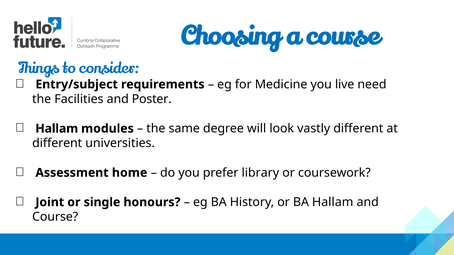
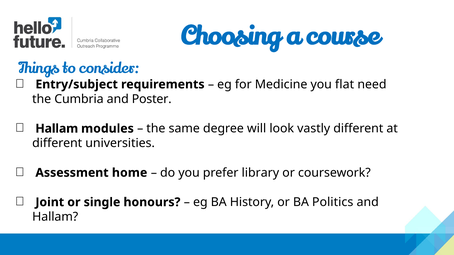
live: live -> flat
Facilities: Facilities -> Cumbria
BA Hallam: Hallam -> Politics
Course at (55, 217): Course -> Hallam
